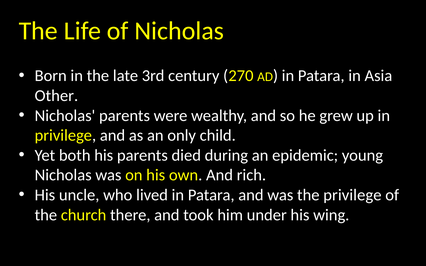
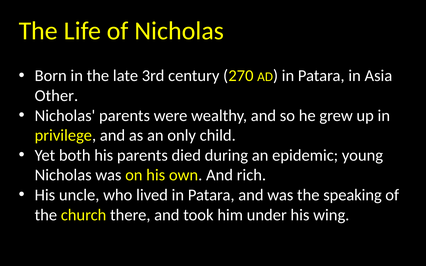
the privilege: privilege -> speaking
